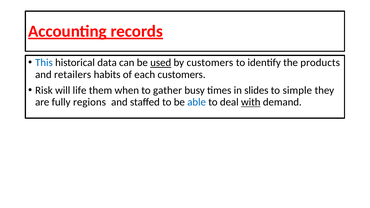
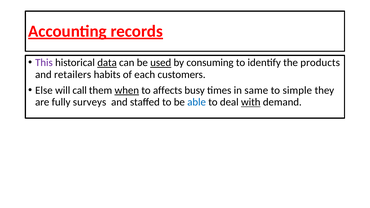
This colour: blue -> purple
data underline: none -> present
by customers: customers -> consuming
Risk: Risk -> Else
life: life -> call
when underline: none -> present
gather: gather -> affects
slides: slides -> same
regions: regions -> surveys
